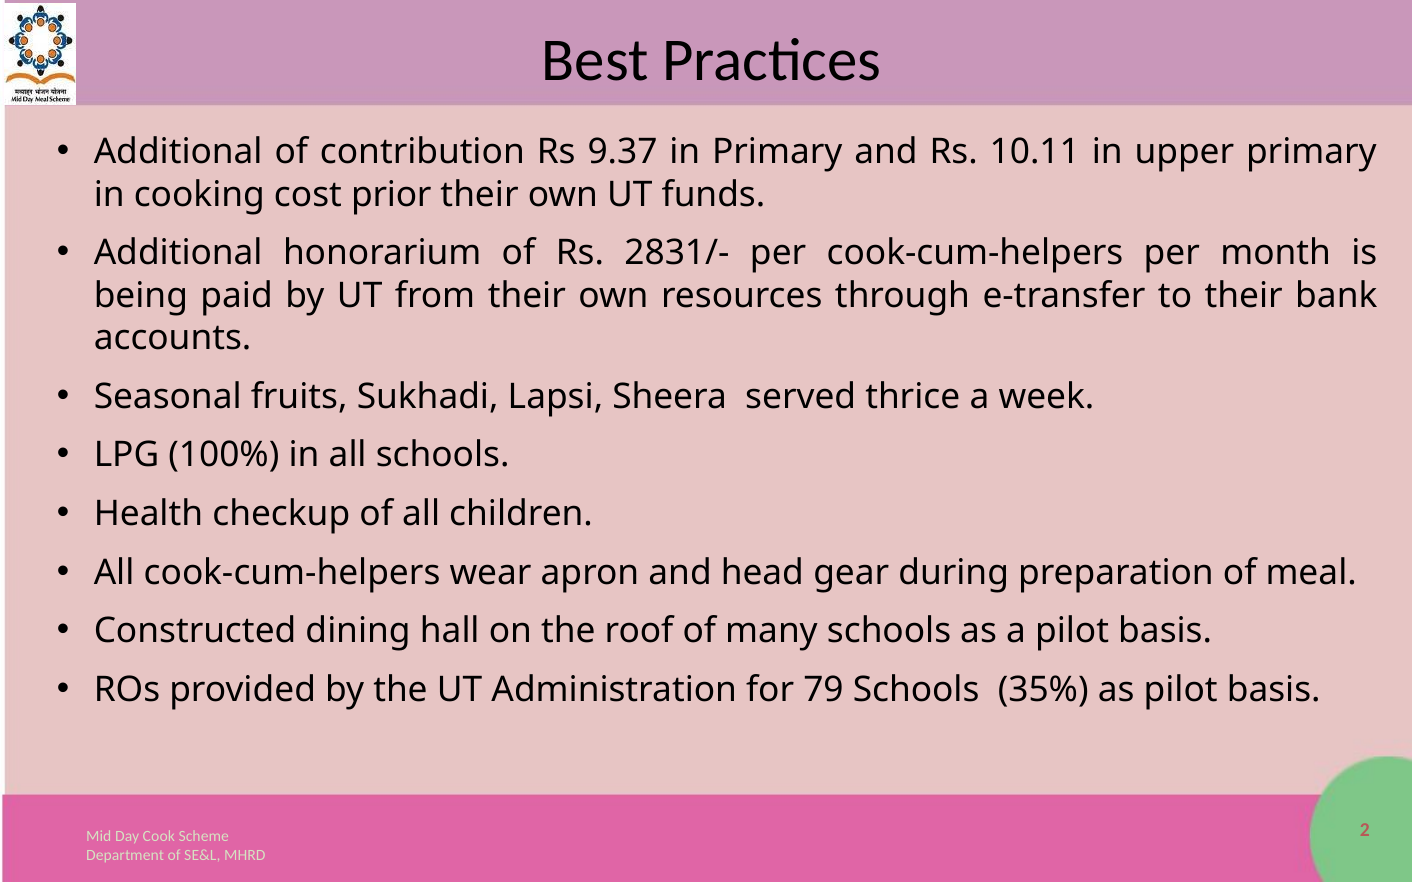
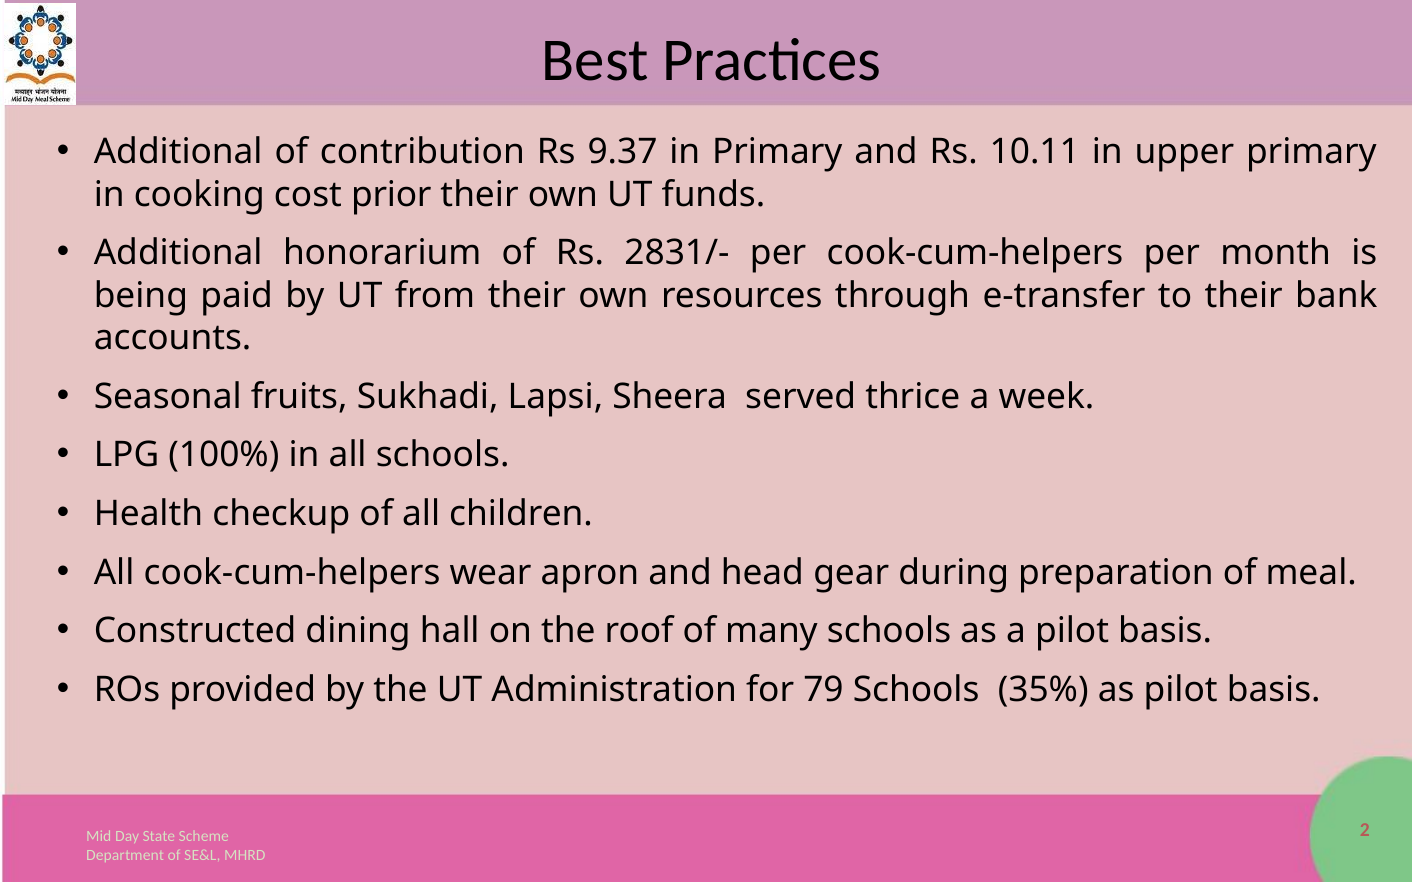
Cook: Cook -> State
